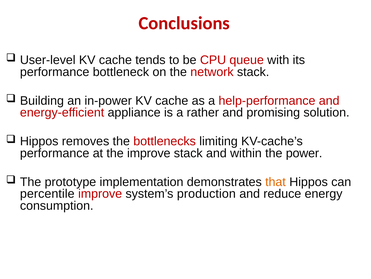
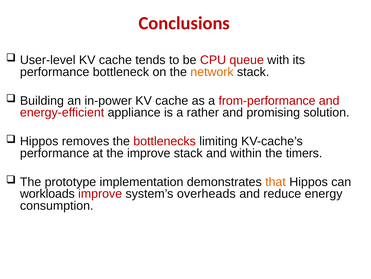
network colour: red -> orange
help-performance: help-performance -> from-performance
power: power -> timers
percentile: percentile -> workloads
production: production -> overheads
